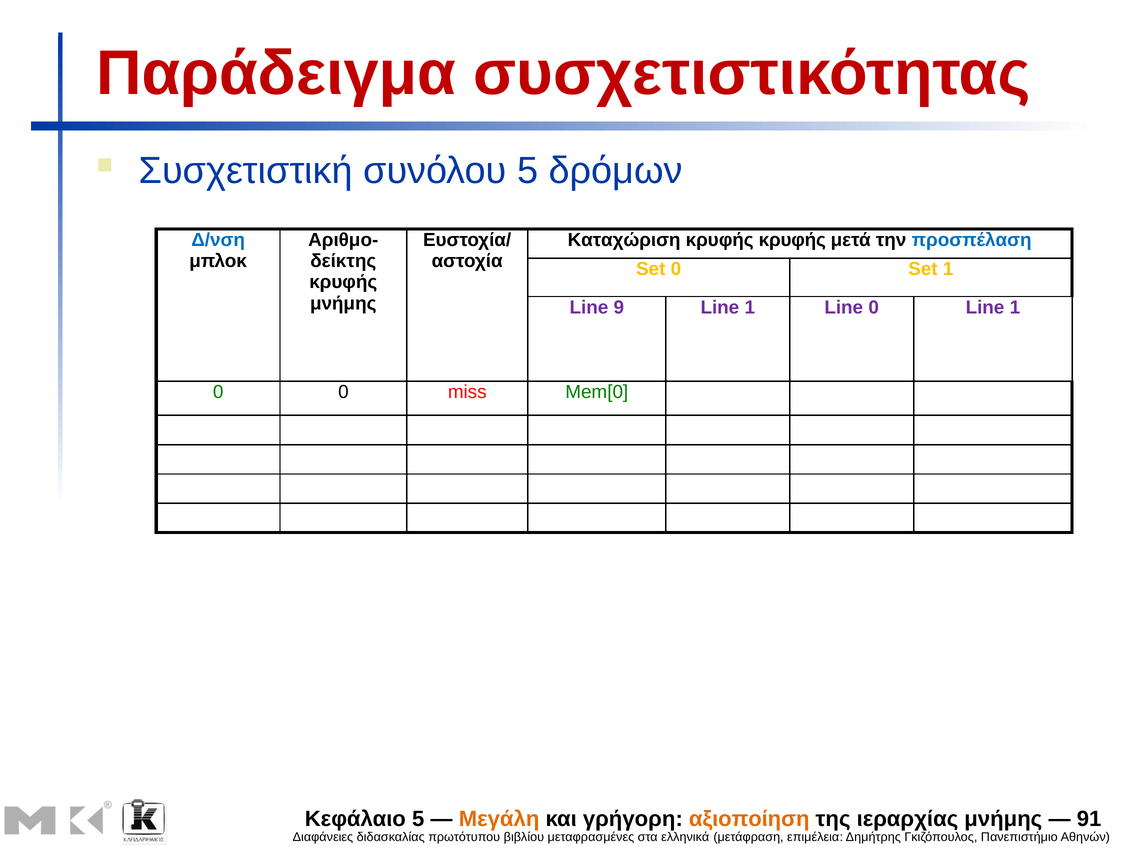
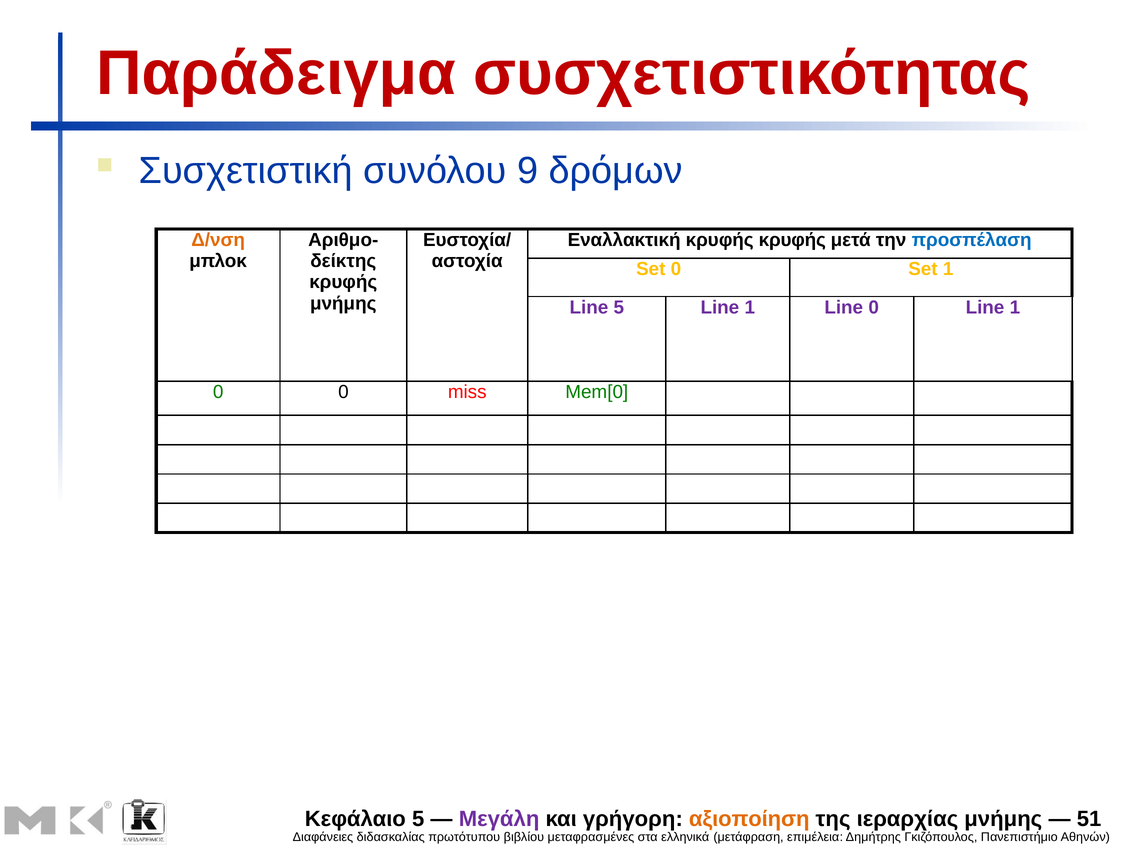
συνόλου 5: 5 -> 9
Δ/νση colour: blue -> orange
Καταχώριση: Καταχώριση -> Εναλλακτική
Line 9: 9 -> 5
Μεγάλη colour: orange -> purple
91: 91 -> 51
